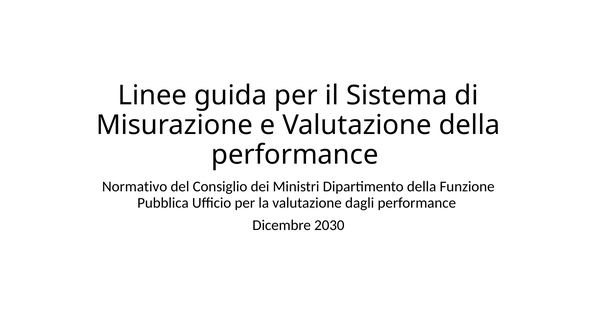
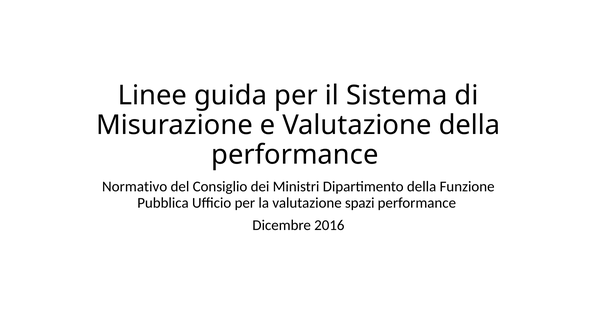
dagli: dagli -> spazi
2030: 2030 -> 2016
